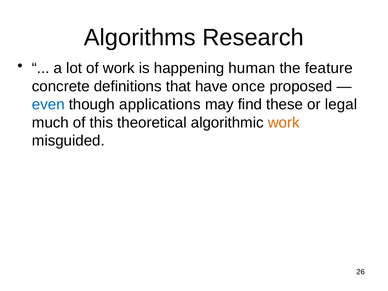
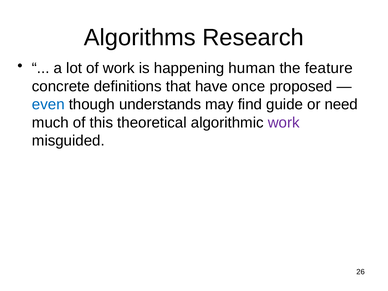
applications: applications -> understands
these: these -> guide
legal: legal -> need
work at (284, 123) colour: orange -> purple
